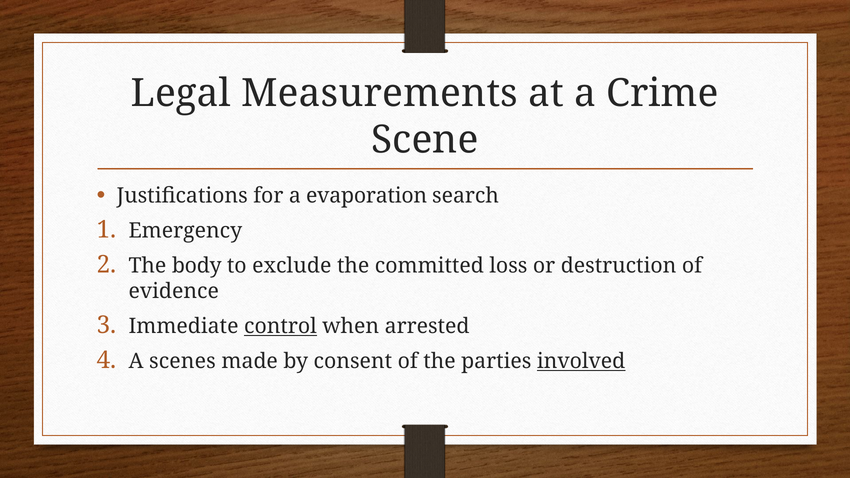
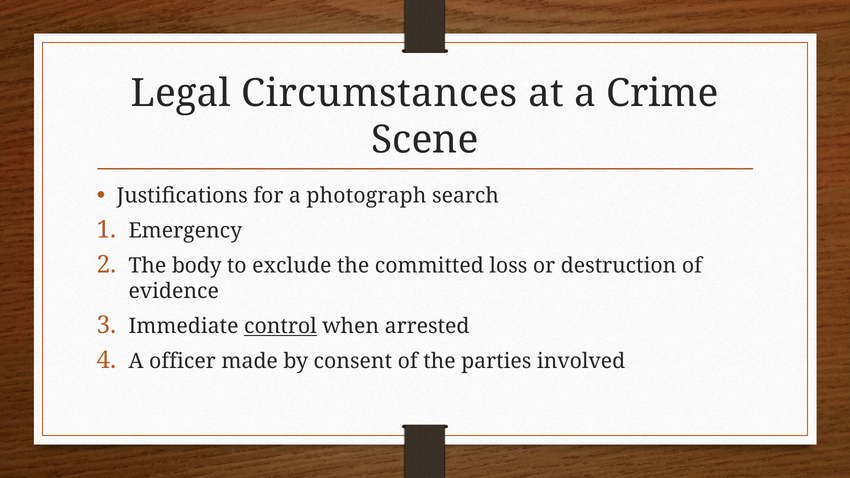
Measurements: Measurements -> Circumstances
evaporation: evaporation -> photograph
scenes: scenes -> officer
involved underline: present -> none
